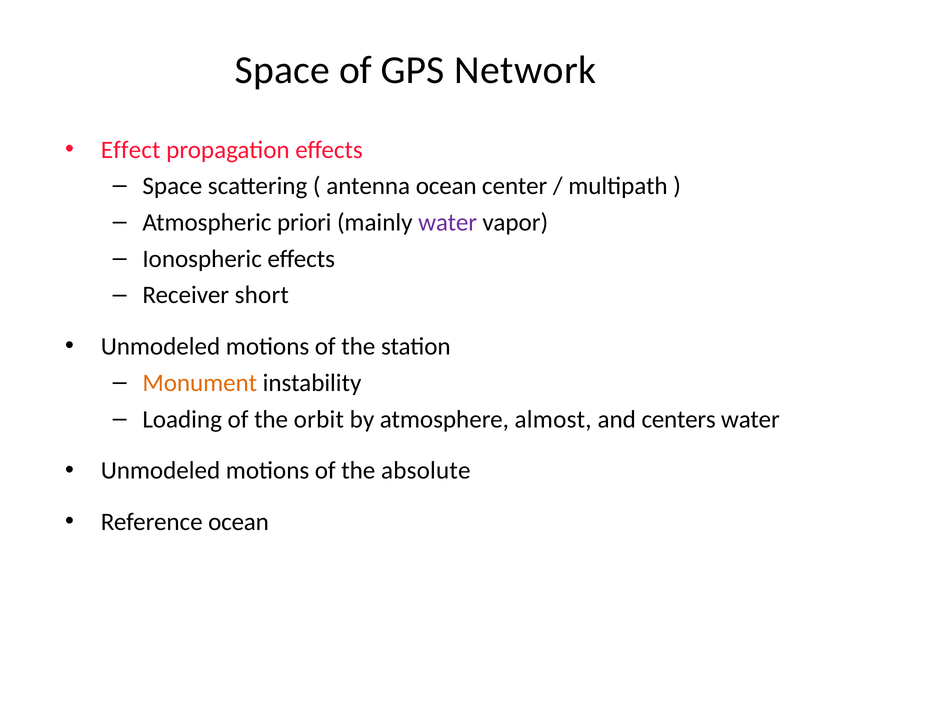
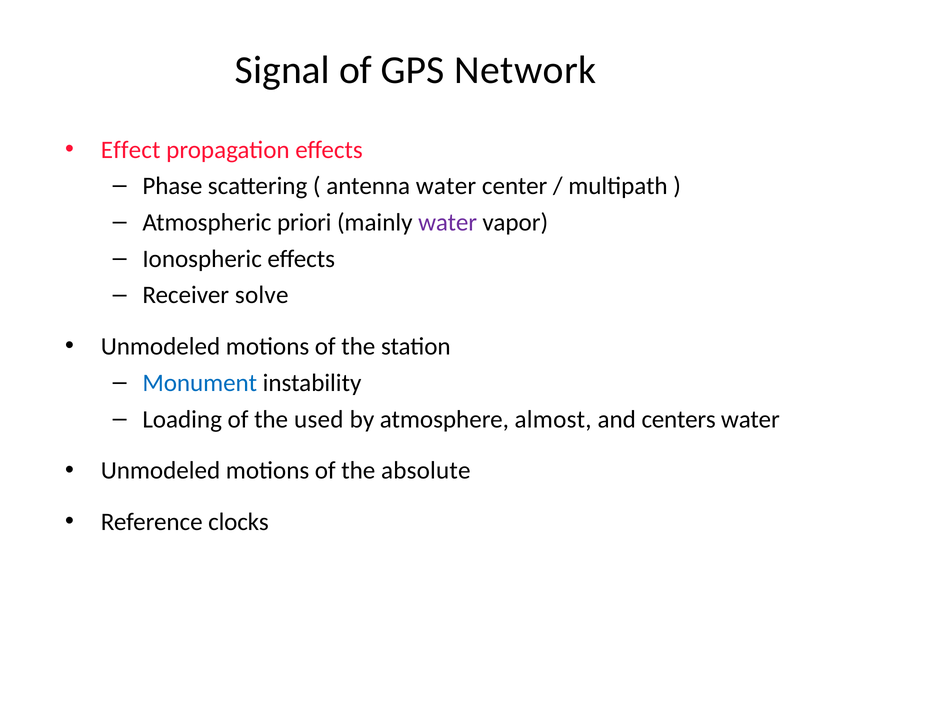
Space at (282, 70): Space -> Signal
Space at (172, 186): Space -> Phase
antenna ocean: ocean -> water
short: short -> solve
Monument colour: orange -> blue
orbit: orbit -> used
Reference ocean: ocean -> clocks
